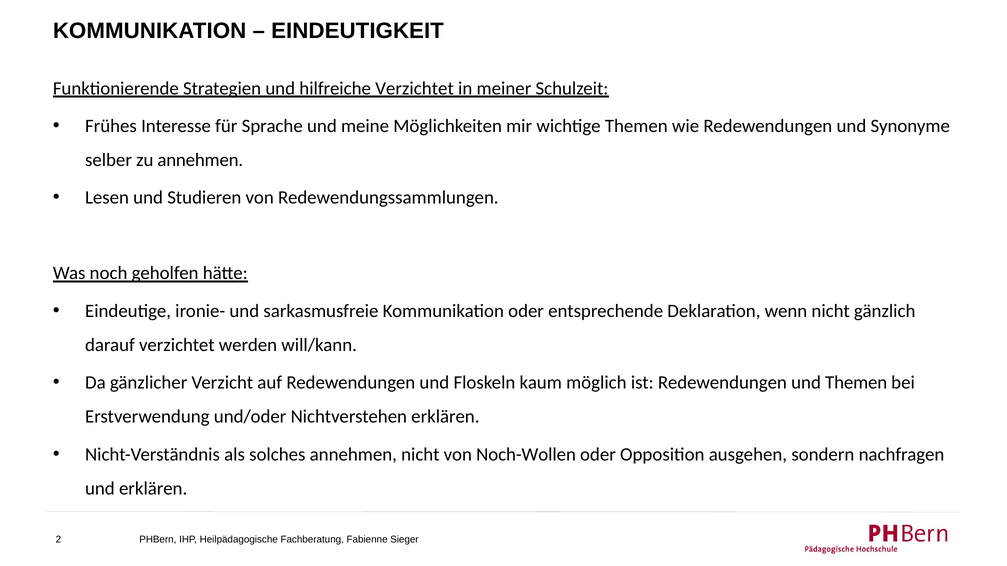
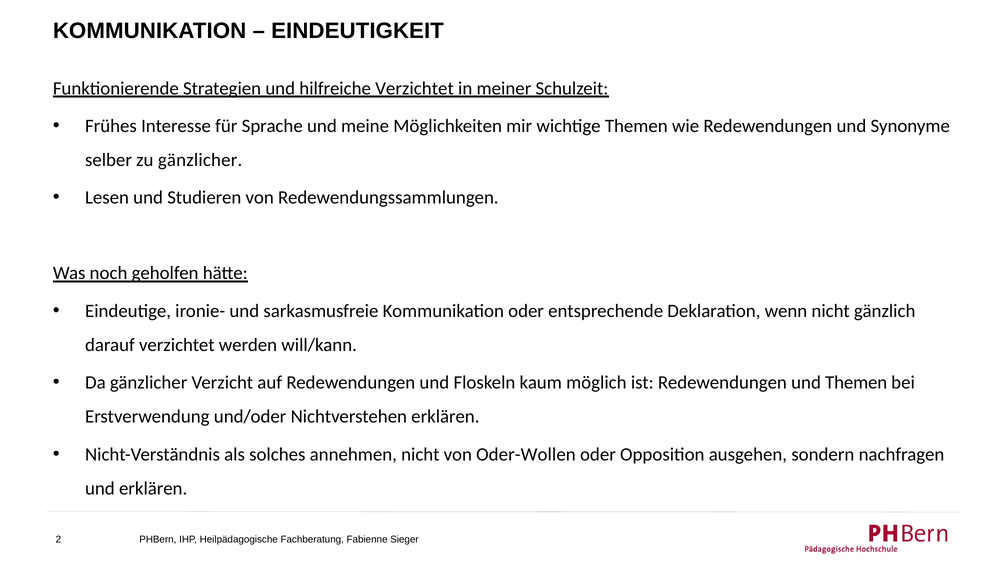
zu annehmen: annehmen -> gänzlicher
Noch-Wollen: Noch-Wollen -> Oder-Wollen
